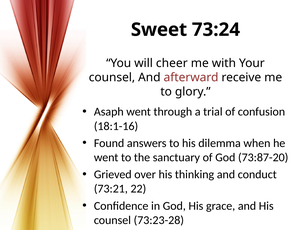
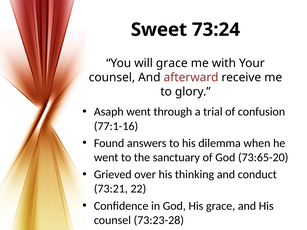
will cheer: cheer -> grace
18:1-16: 18:1-16 -> 77:1-16
73:87-20: 73:87-20 -> 73:65-20
